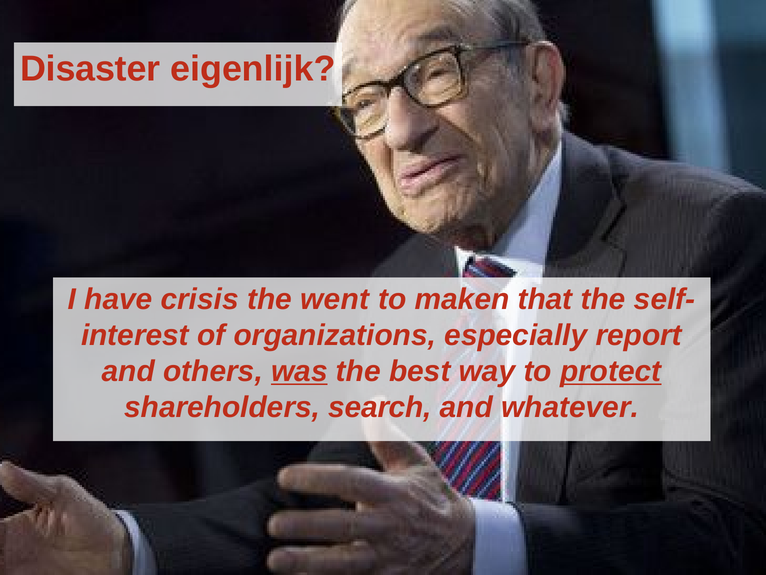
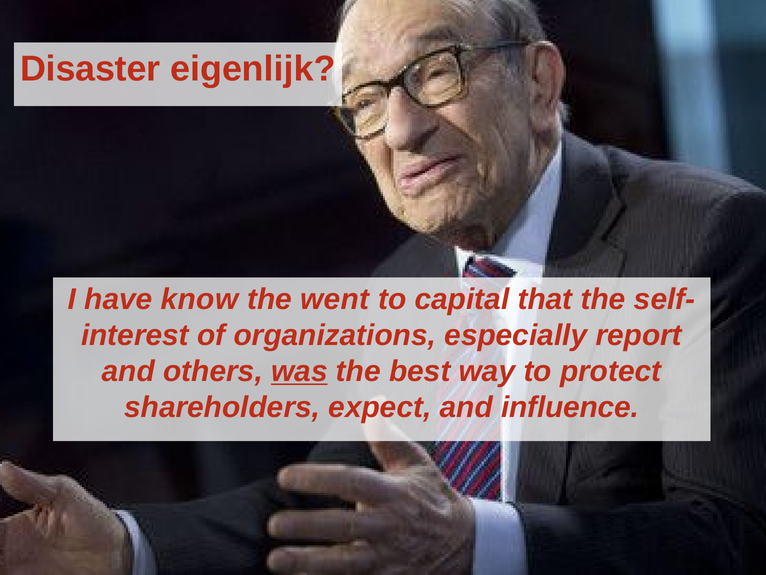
crisis: crisis -> know
maken: maken -> capital
protect underline: present -> none
search: search -> expect
whatever: whatever -> influence
